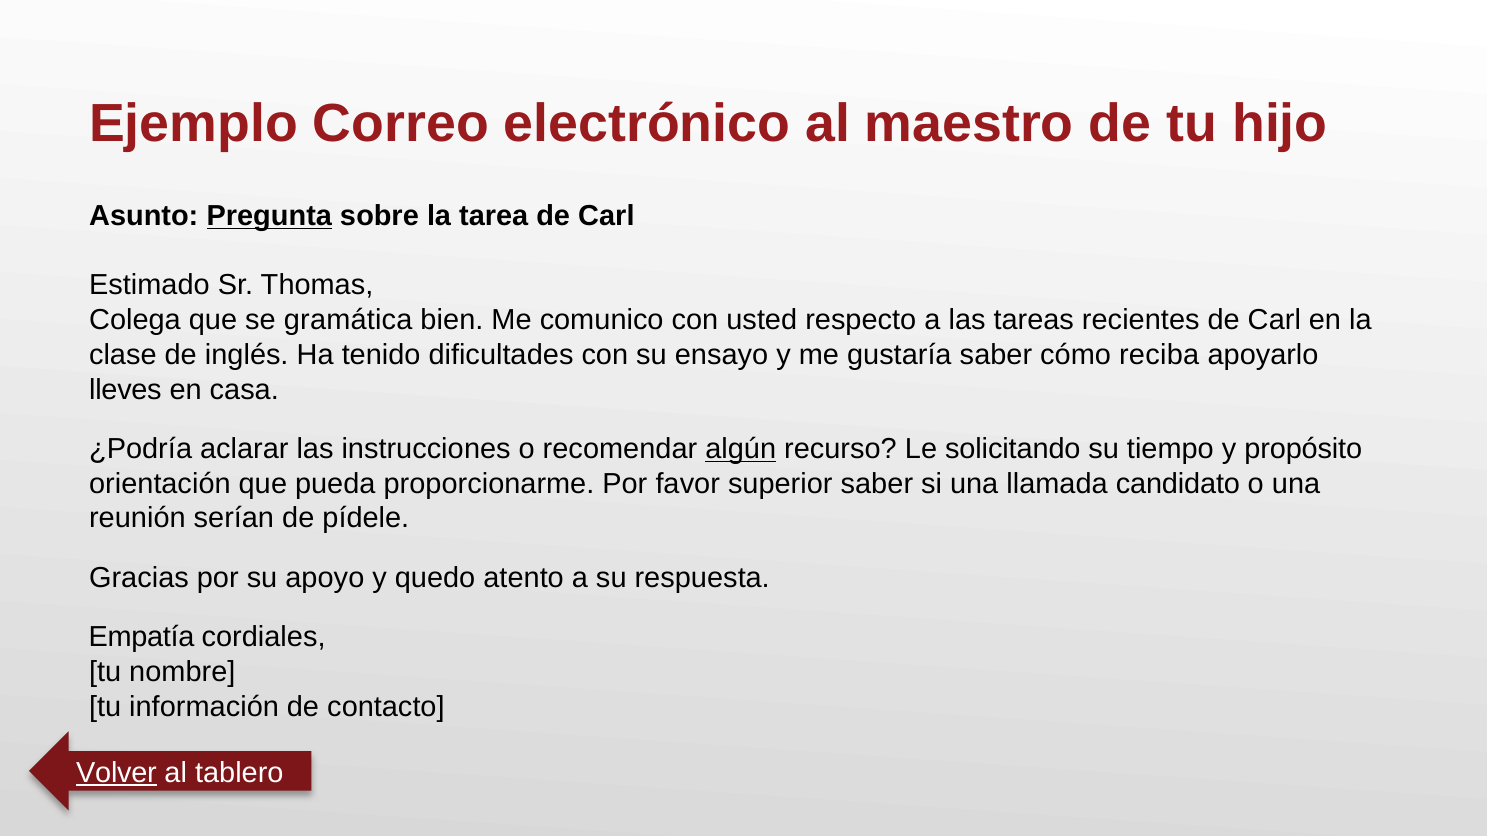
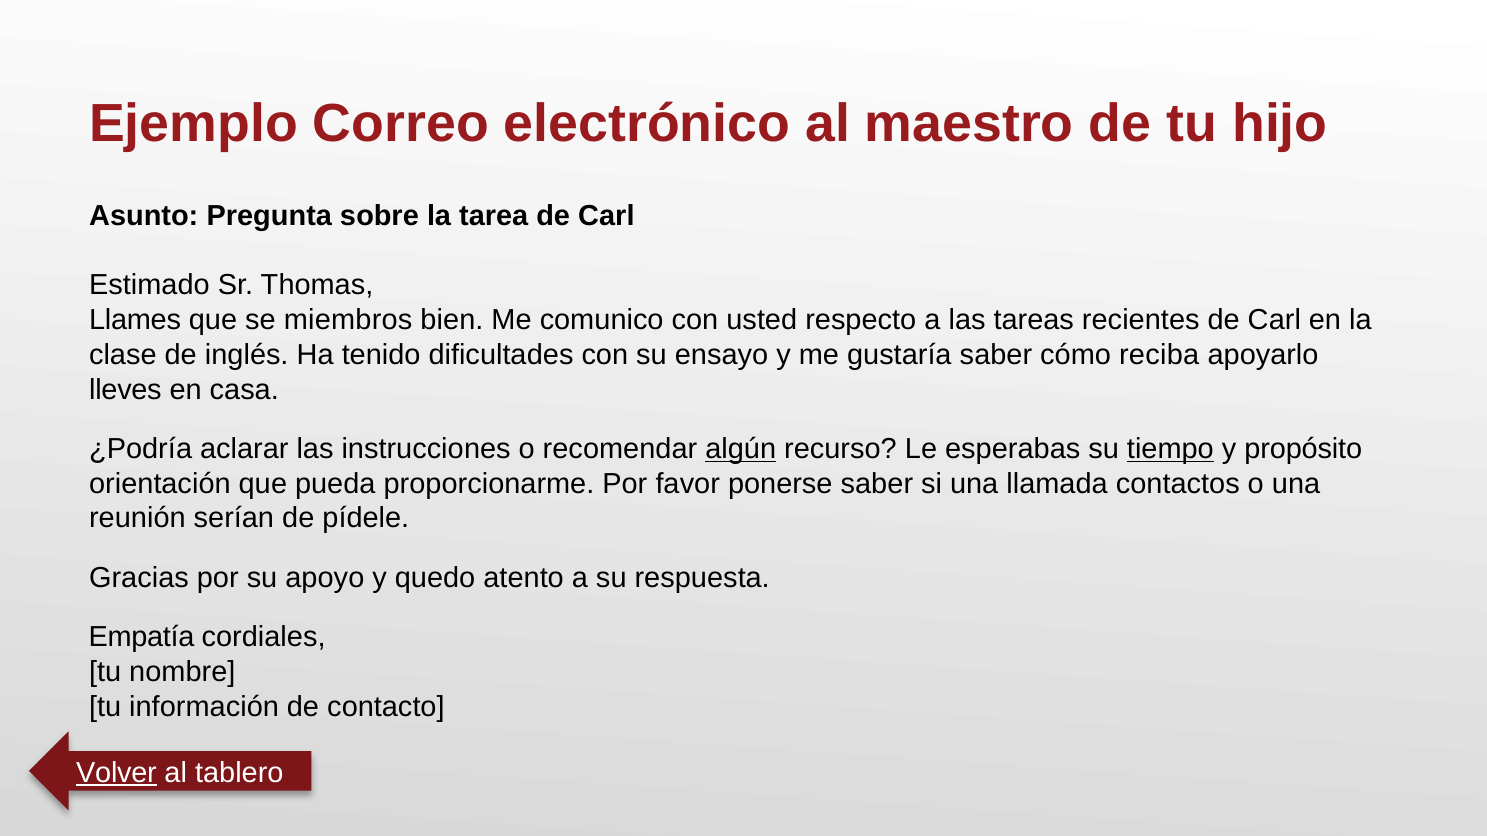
Pregunta underline: present -> none
Colega: Colega -> Llames
gramática: gramática -> miembros
solicitando: solicitando -> esperabas
tiempo underline: none -> present
superior: superior -> ponerse
candidato: candidato -> contactos
